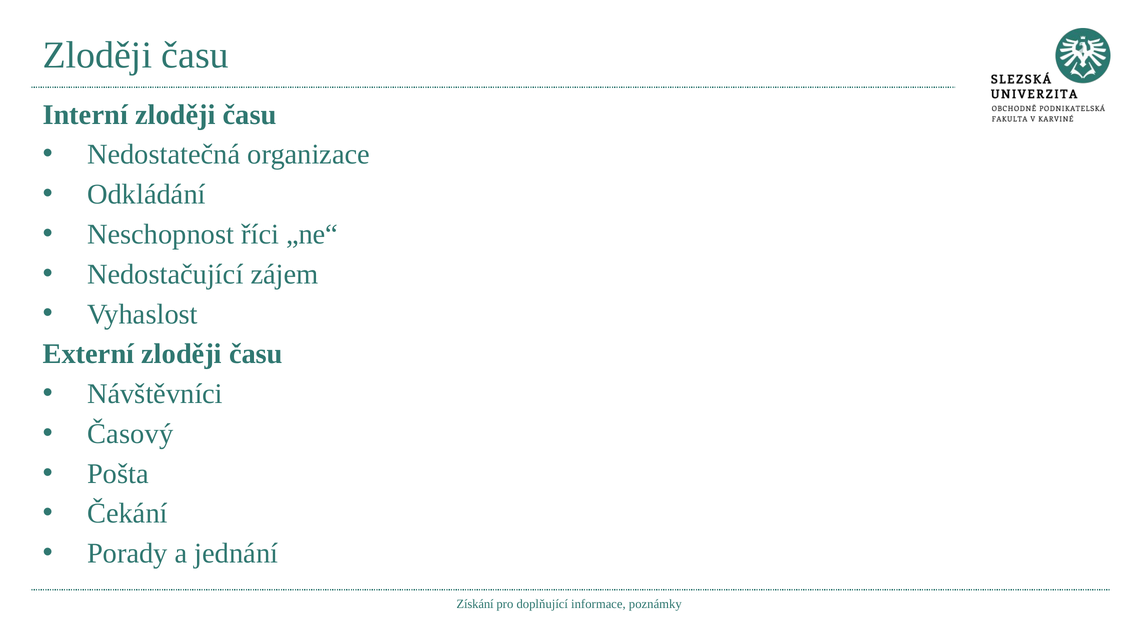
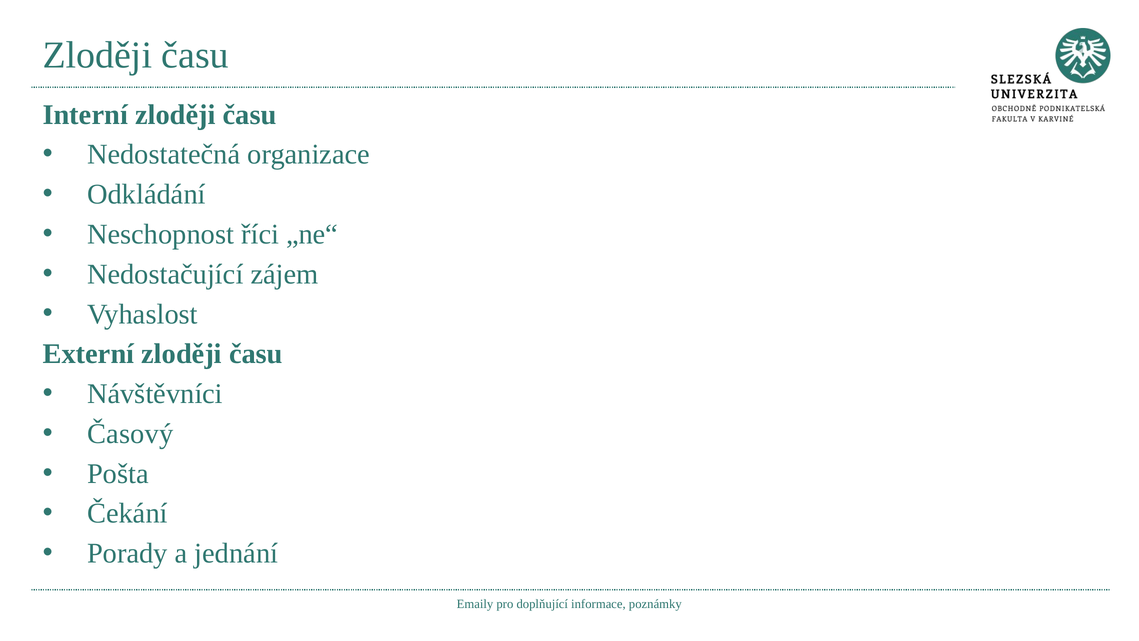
Získání: Získání -> Emaily
